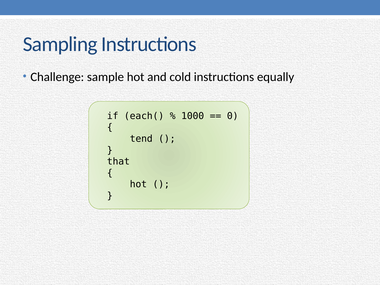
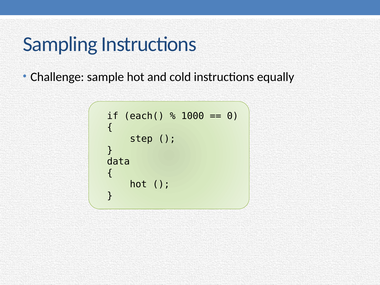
tend: tend -> step
that: that -> data
